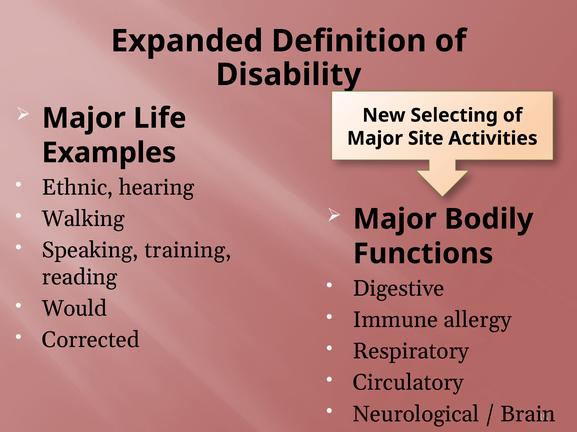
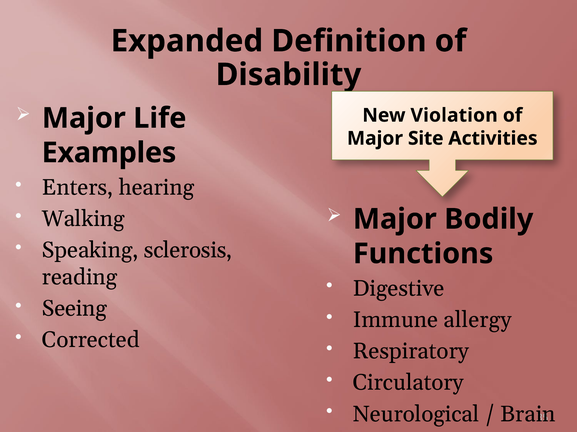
Selecting: Selecting -> Violation
Ethnic: Ethnic -> Enters
training: training -> sclerosis
Would: Would -> Seeing
